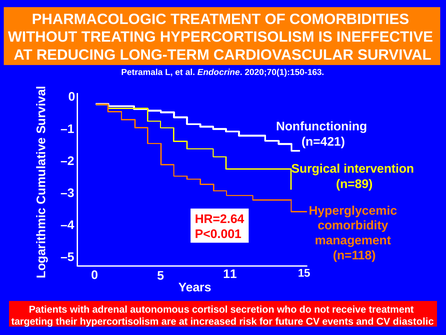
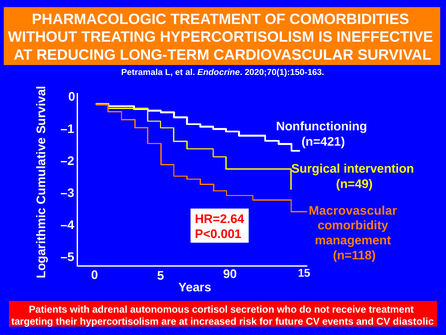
n=89: n=89 -> n=49
Hyperglycemic: Hyperglycemic -> Macrovascular
11: 11 -> 90
